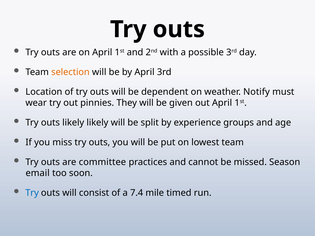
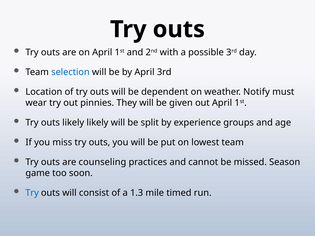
selection colour: orange -> blue
committee: committee -> counseling
email: email -> game
7.4: 7.4 -> 1.3
